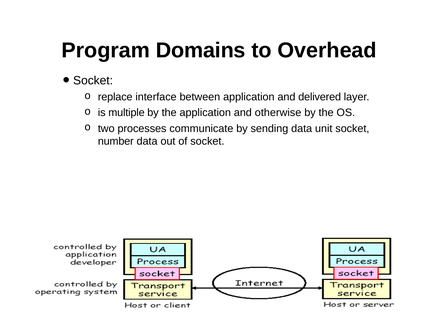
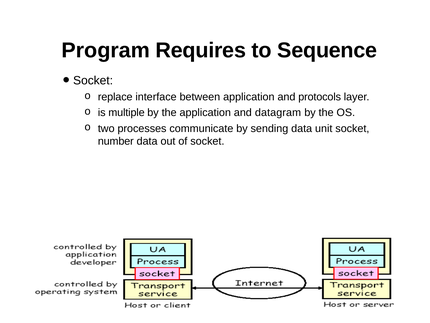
Domains: Domains -> Requires
Overhead: Overhead -> Sequence
delivered: delivered -> protocols
otherwise: otherwise -> datagram
